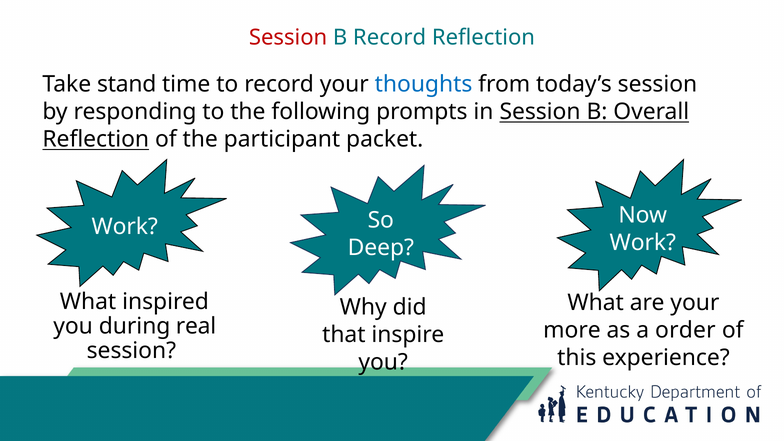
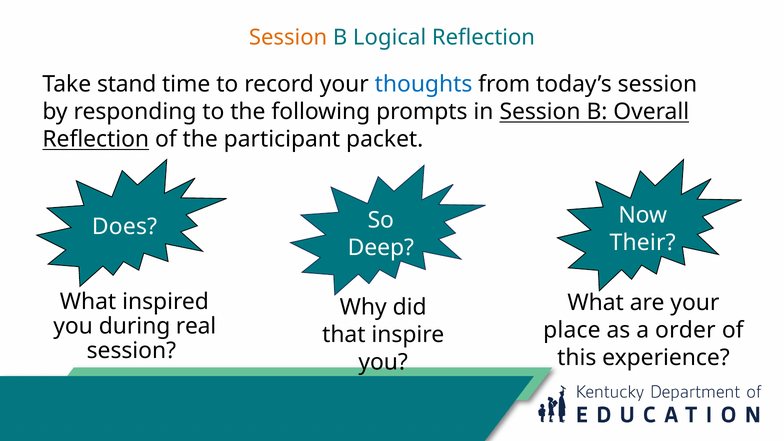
Session at (288, 37) colour: red -> orange
B Record: Record -> Logical
Work at (125, 227): Work -> Does
Work at (643, 243): Work -> Their
more: more -> place
